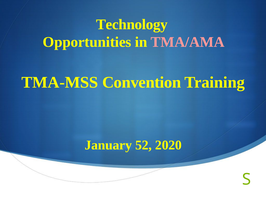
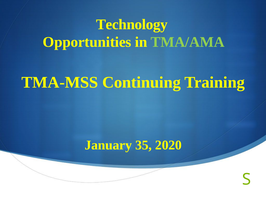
TMA/AMA colour: pink -> light green
Convention: Convention -> Continuing
52: 52 -> 35
